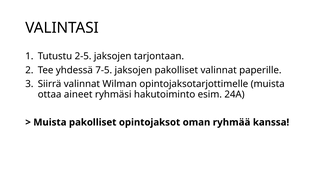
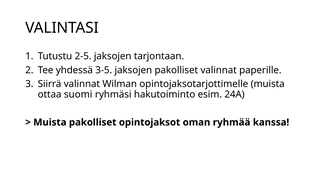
7-5: 7-5 -> 3-5
aineet: aineet -> suomi
